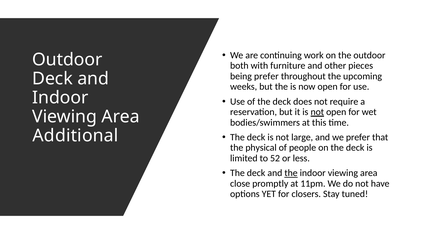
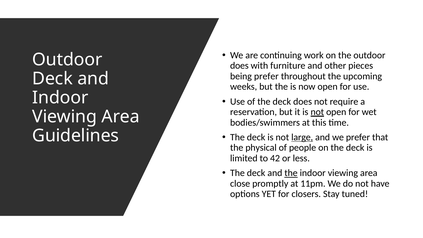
both at (239, 66): both -> does
Additional: Additional -> Guidelines
large underline: none -> present
52: 52 -> 42
